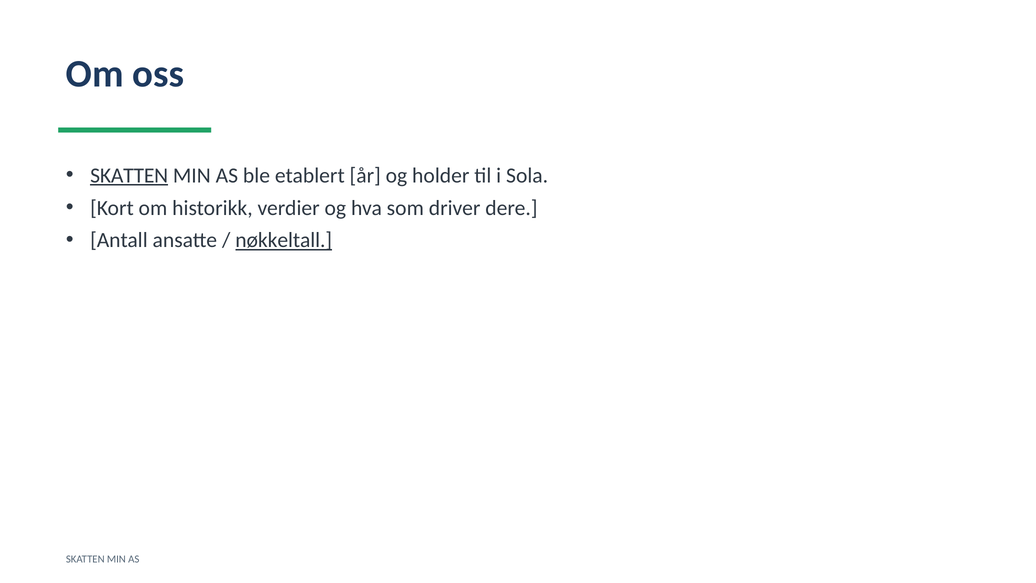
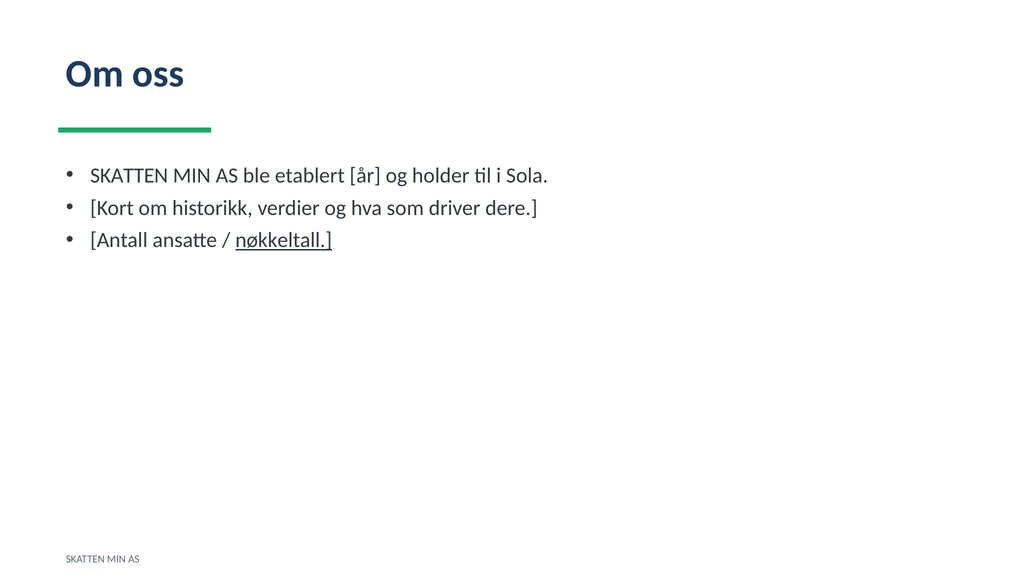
SKATTEN at (129, 175) underline: present -> none
